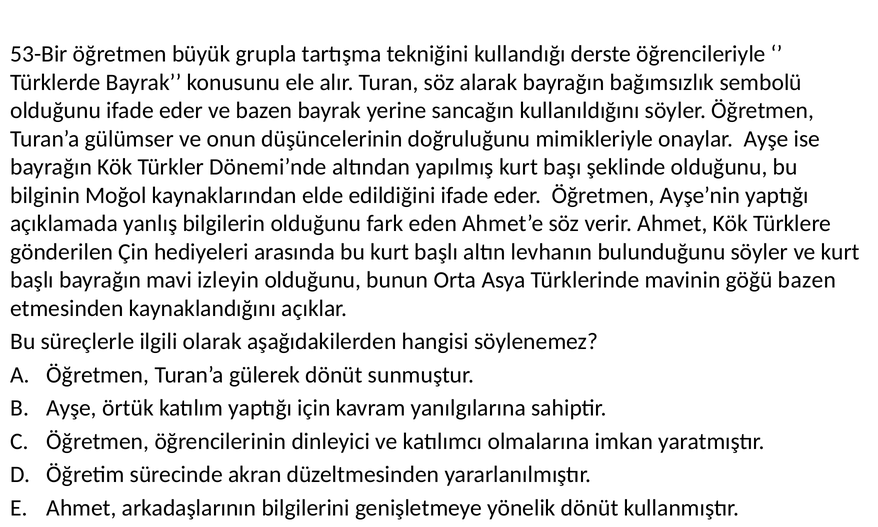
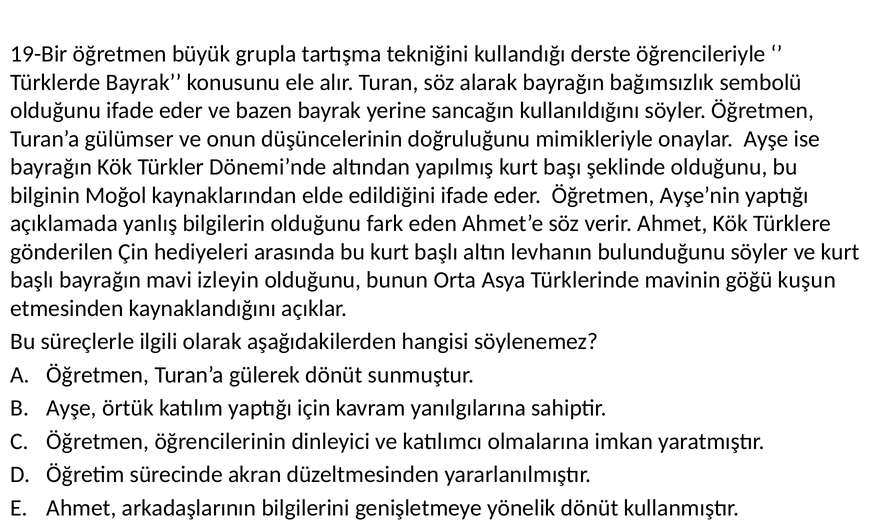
53-Bir: 53-Bir -> 19-Bir
göğü bazen: bazen -> kuşun
